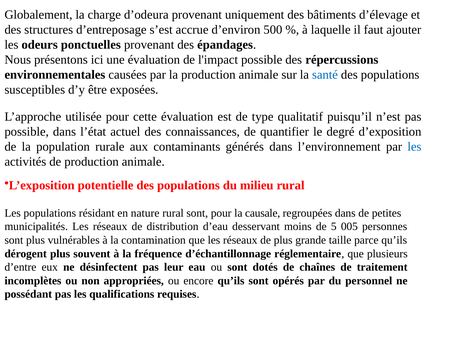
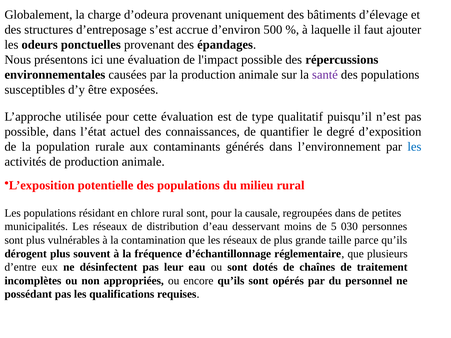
santé colour: blue -> purple
nature: nature -> chlore
005: 005 -> 030
